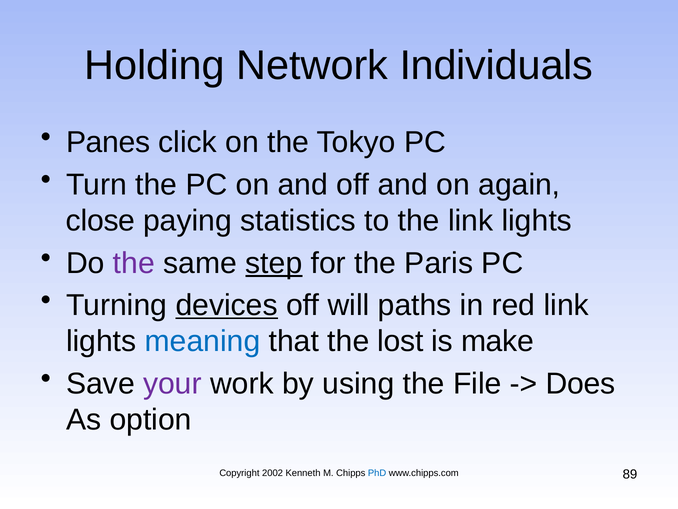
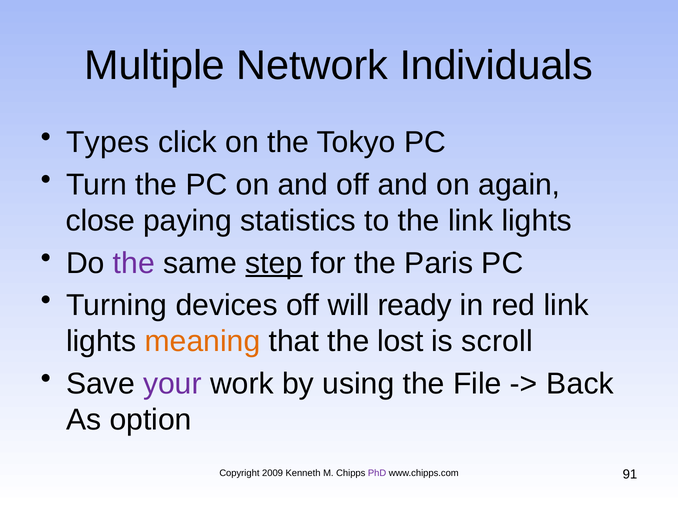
Holding: Holding -> Multiple
Panes: Panes -> Types
devices underline: present -> none
paths: paths -> ready
meaning colour: blue -> orange
make: make -> scroll
Does: Does -> Back
2002: 2002 -> 2009
PhD colour: blue -> purple
89: 89 -> 91
